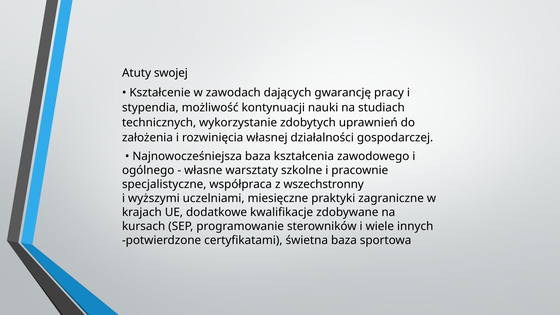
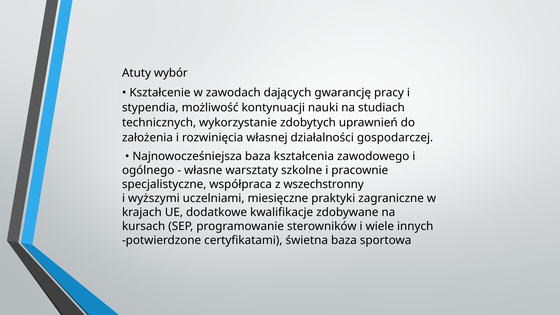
swojej: swojej -> wybór
